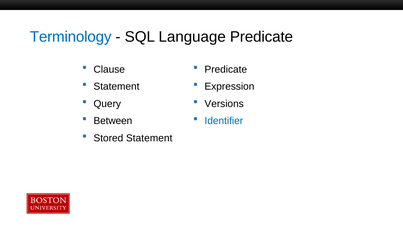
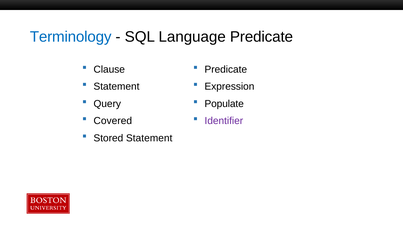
Versions: Versions -> Populate
Between: Between -> Covered
Identifier colour: blue -> purple
